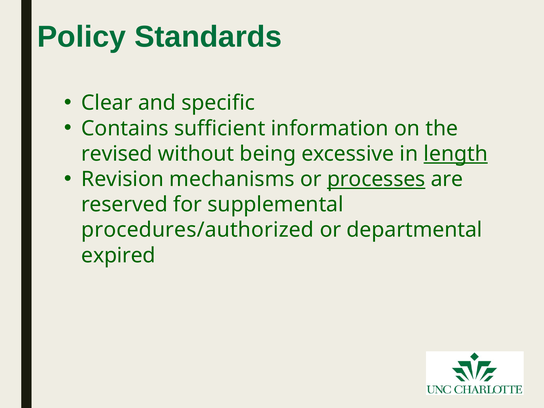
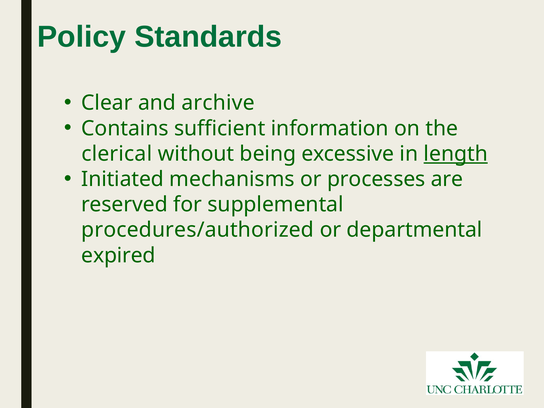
specific: specific -> archive
revised: revised -> clerical
Revision: Revision -> Initiated
processes underline: present -> none
